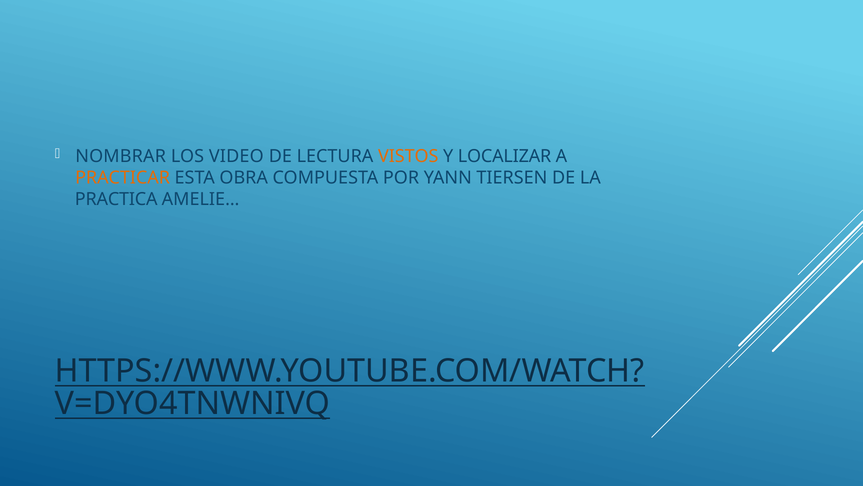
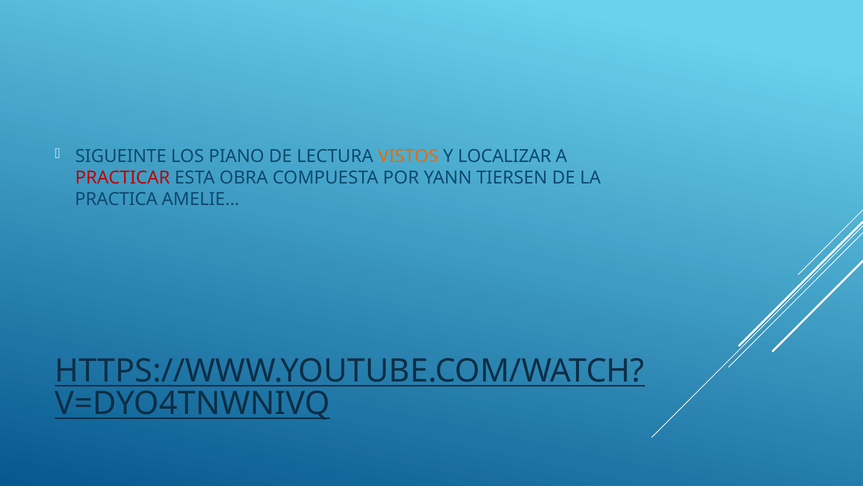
NOMBRAR: NOMBRAR -> SIGUEINTE
VIDEO: VIDEO -> PIANO
PRACTICAR colour: orange -> red
